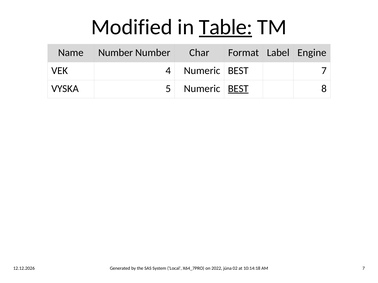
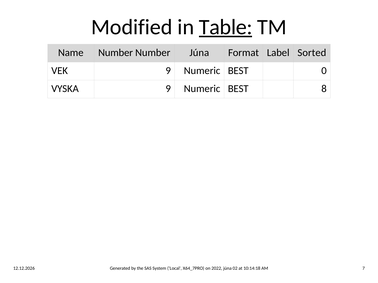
Number Char: Char -> Júna
Engine: Engine -> Sorted
VEK 4: 4 -> 9
BEST 7: 7 -> 0
VYSKA 5: 5 -> 9
BEST at (238, 89) underline: present -> none
